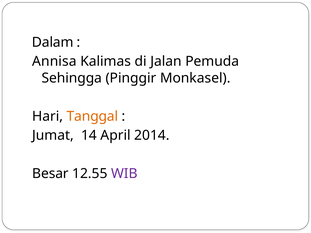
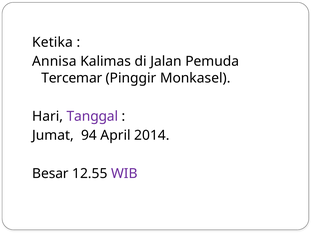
Dalam: Dalam -> Ketika
Sehingga: Sehingga -> Tercemar
Tanggal colour: orange -> purple
14: 14 -> 94
